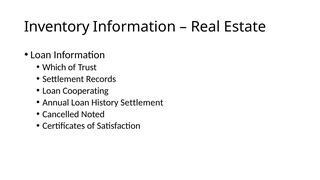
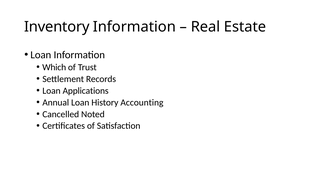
Cooperating: Cooperating -> Applications
History Settlement: Settlement -> Accounting
